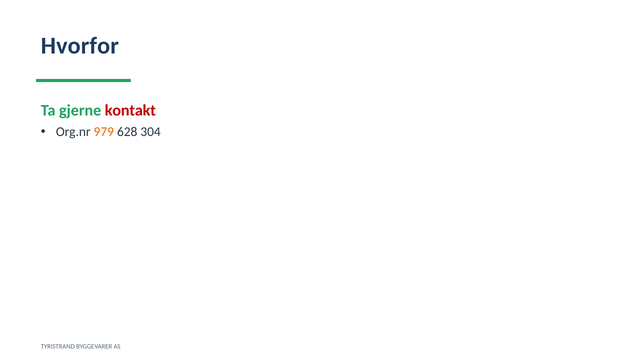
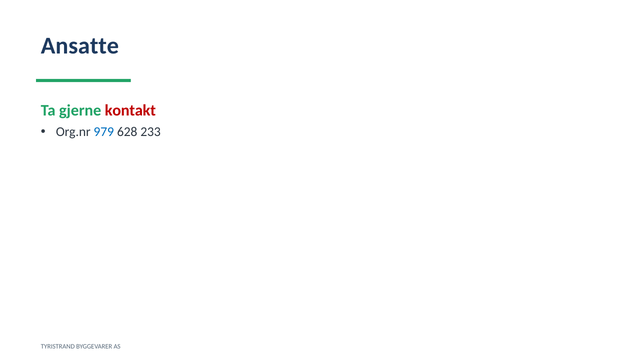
Hvorfor: Hvorfor -> Ansatte
979 colour: orange -> blue
304: 304 -> 233
